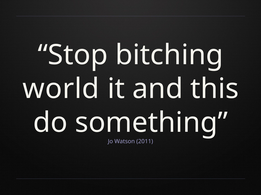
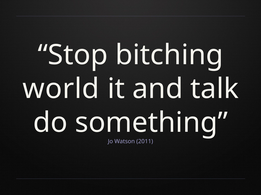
this: this -> talk
